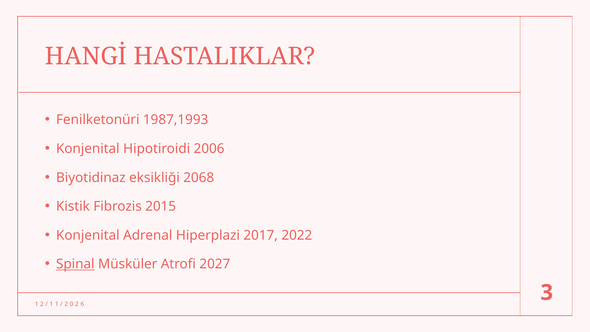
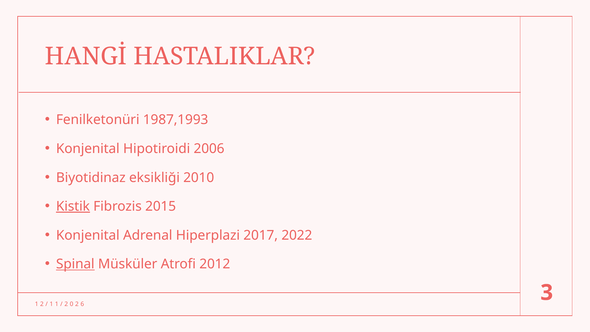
2068: 2068 -> 2010
Kistik underline: none -> present
2027: 2027 -> 2012
